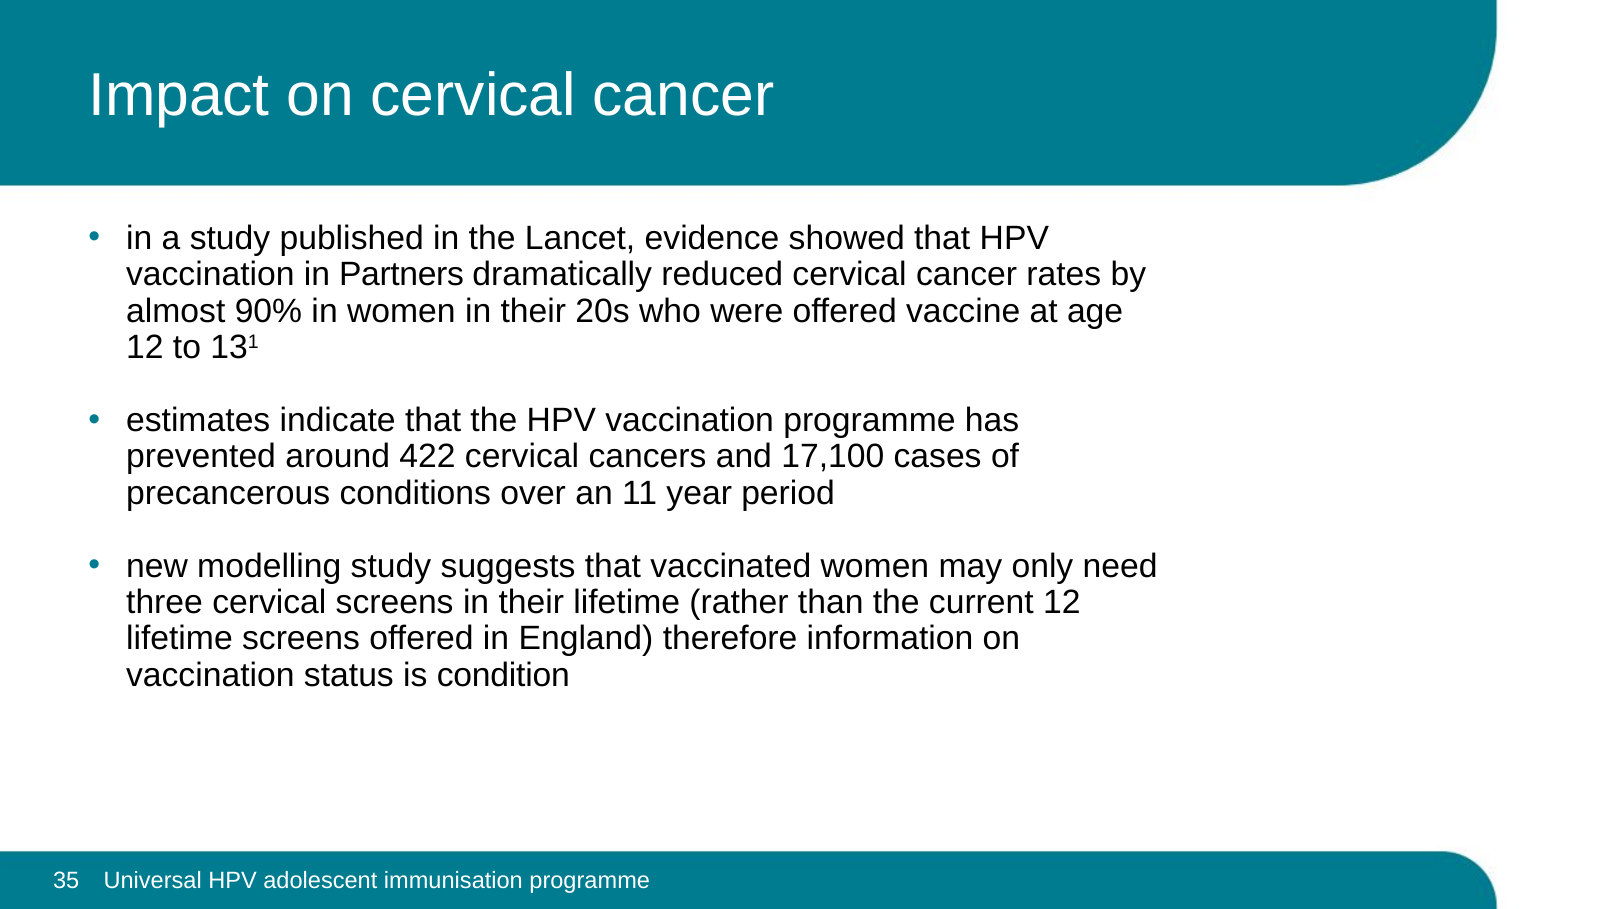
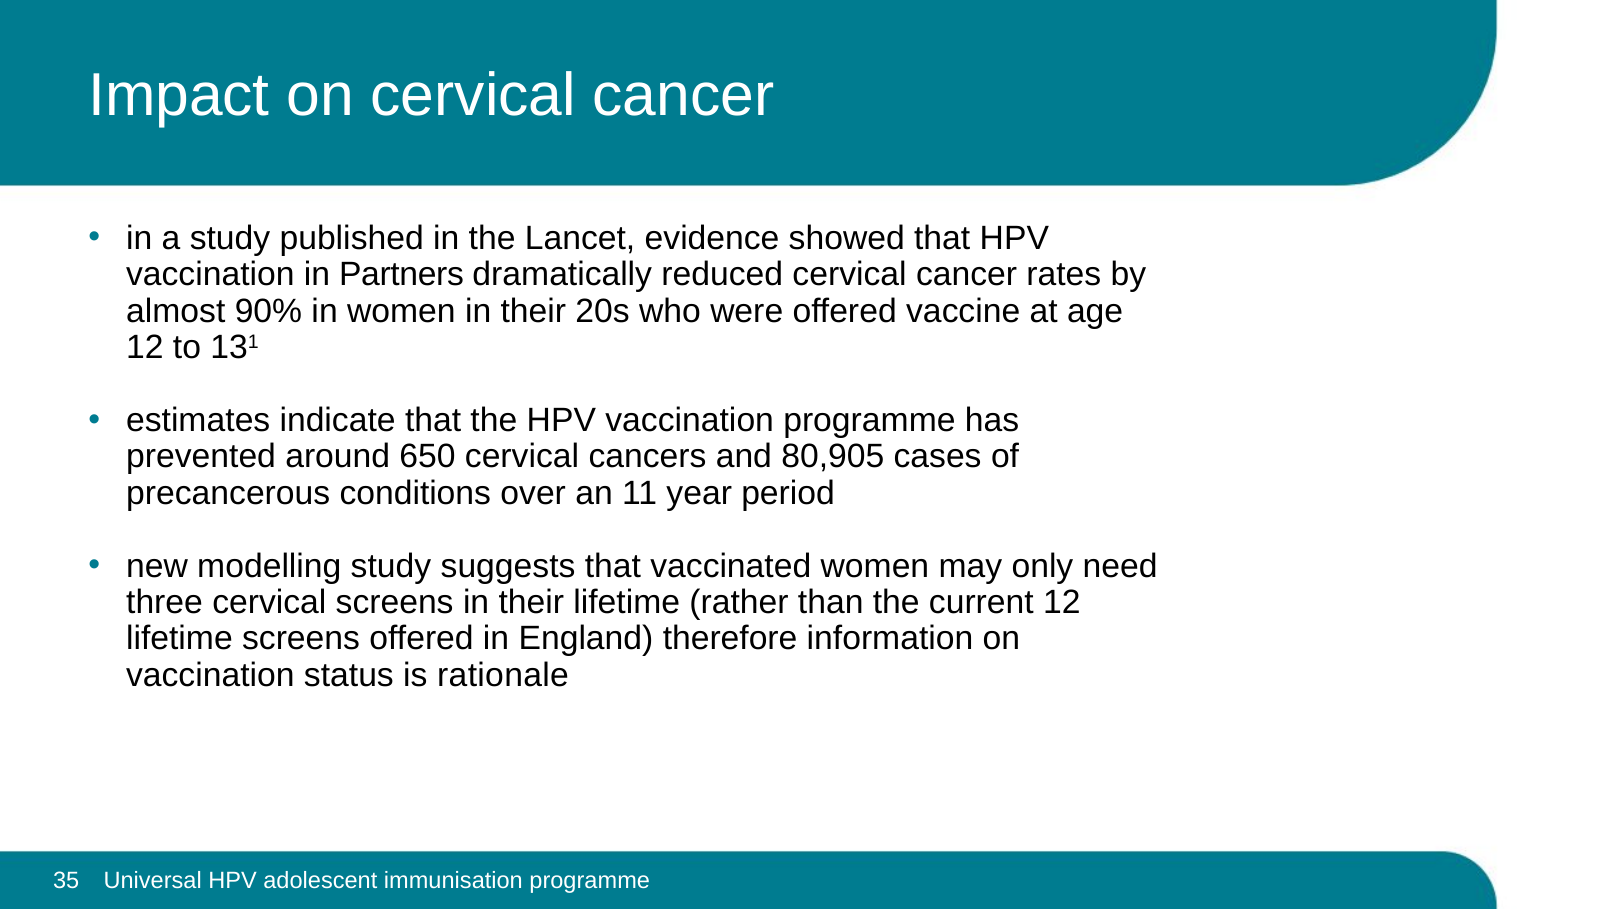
422: 422 -> 650
17,100: 17,100 -> 80,905
condition: condition -> rationale
